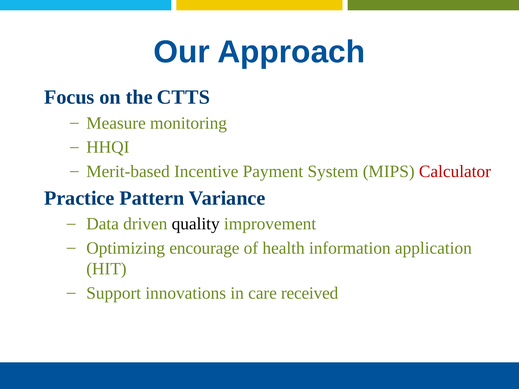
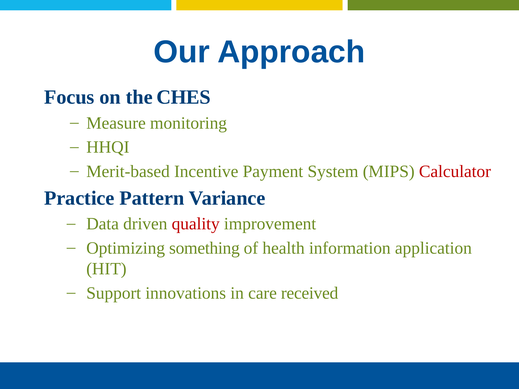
CTTS: CTTS -> CHES
quality colour: black -> red
encourage: encourage -> something
